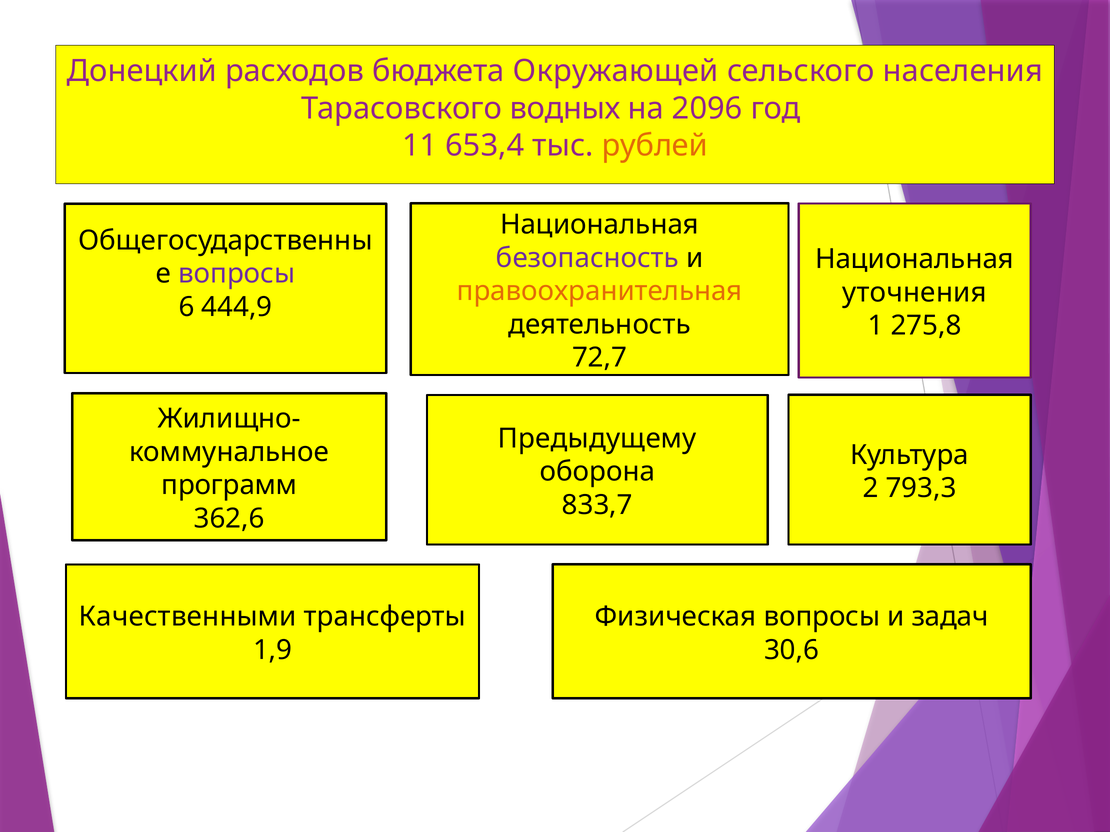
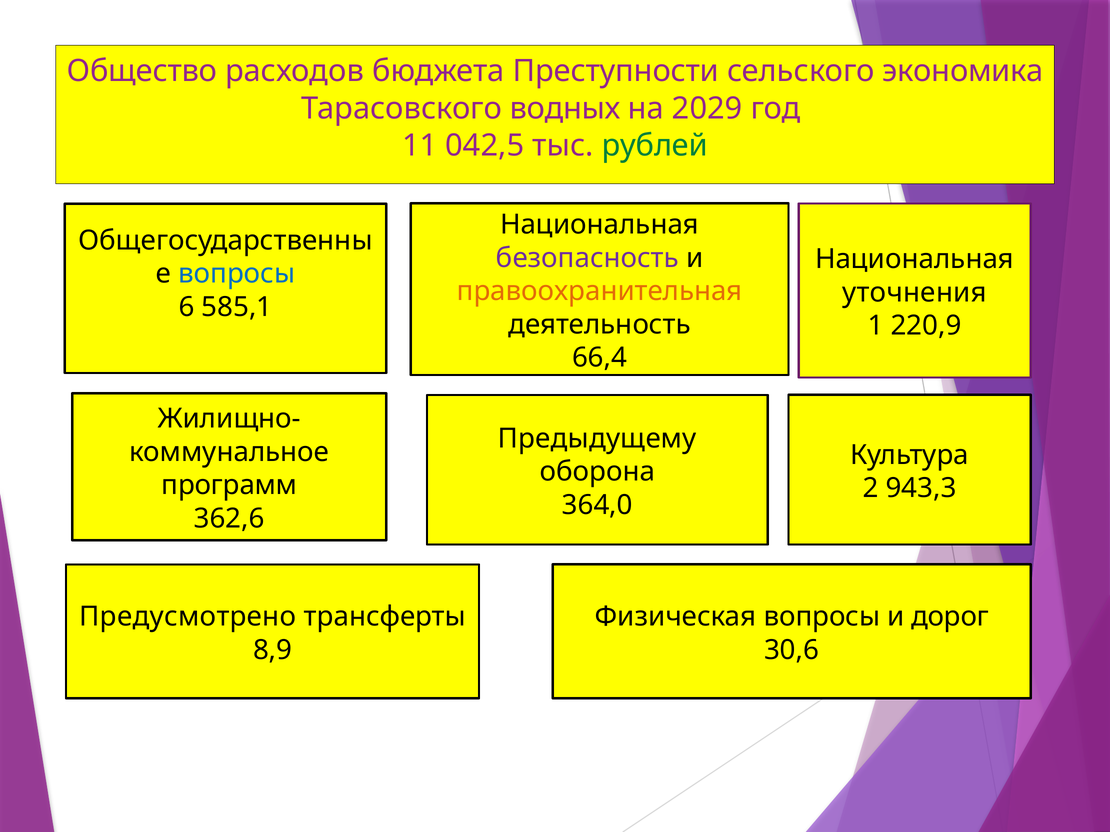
Донецкий: Донецкий -> Общество
Окружающей: Окружающей -> Преступности
населения: населения -> экономика
2096: 2096 -> 2029
653,4: 653,4 -> 042,5
рублей colour: orange -> green
вопросы at (237, 274) colour: purple -> blue
444,9: 444,9 -> 585,1
275,8: 275,8 -> 220,9
72,7: 72,7 -> 66,4
793,3: 793,3 -> 943,3
833,7: 833,7 -> 364,0
Качественными: Качественными -> Предусмотрено
задач: задач -> дорог
1,9: 1,9 -> 8,9
